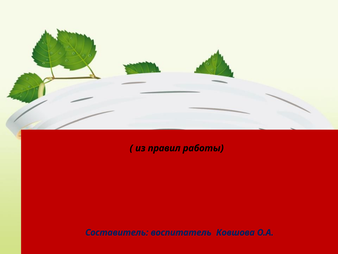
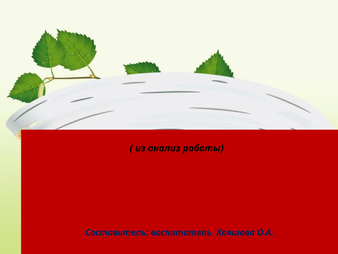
правил: правил -> анализ
